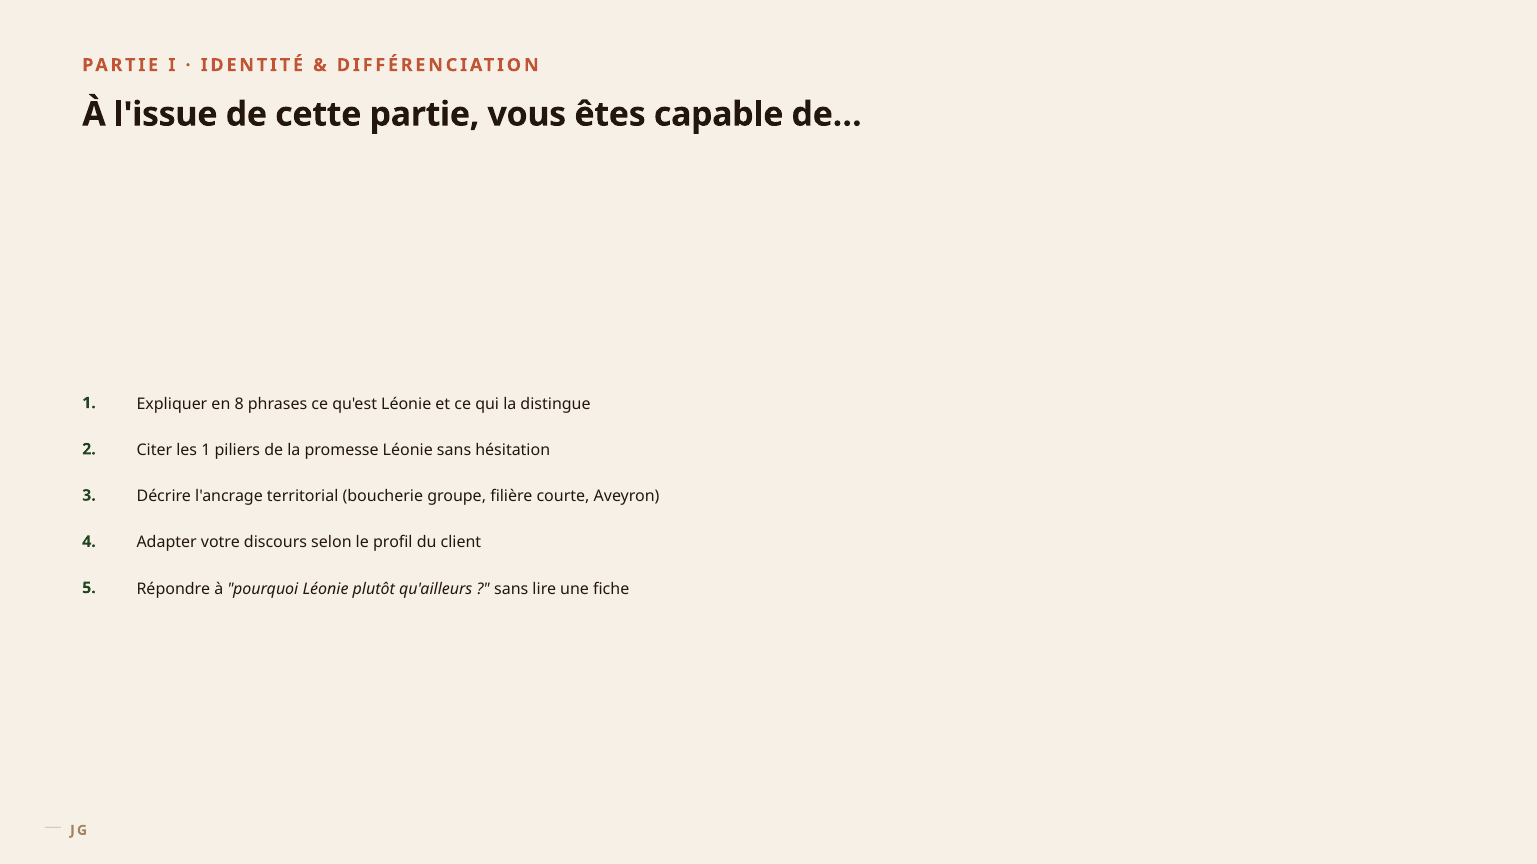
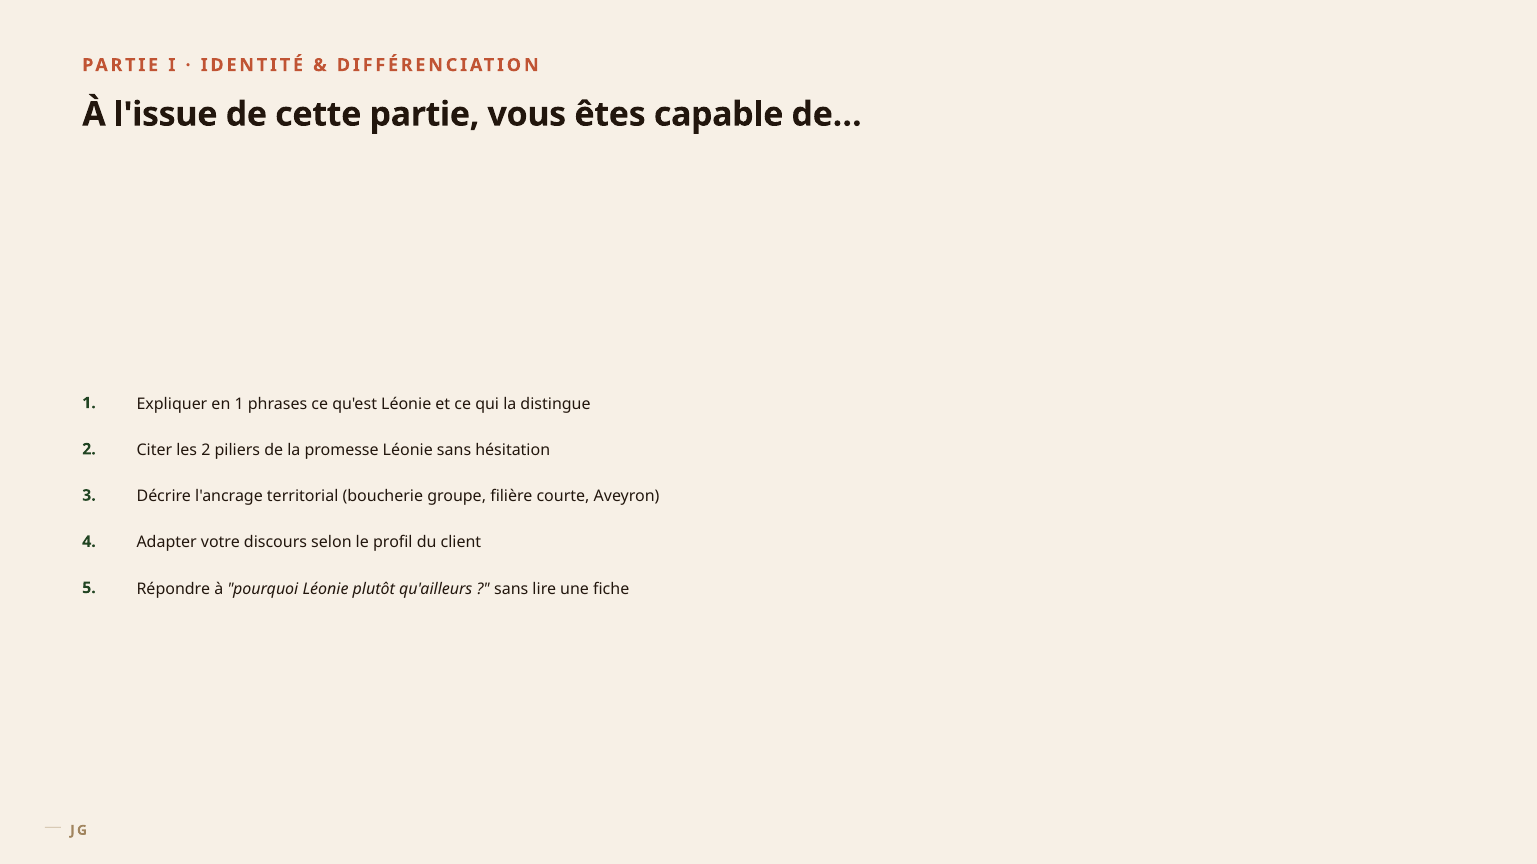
en 8: 8 -> 1
les 1: 1 -> 2
